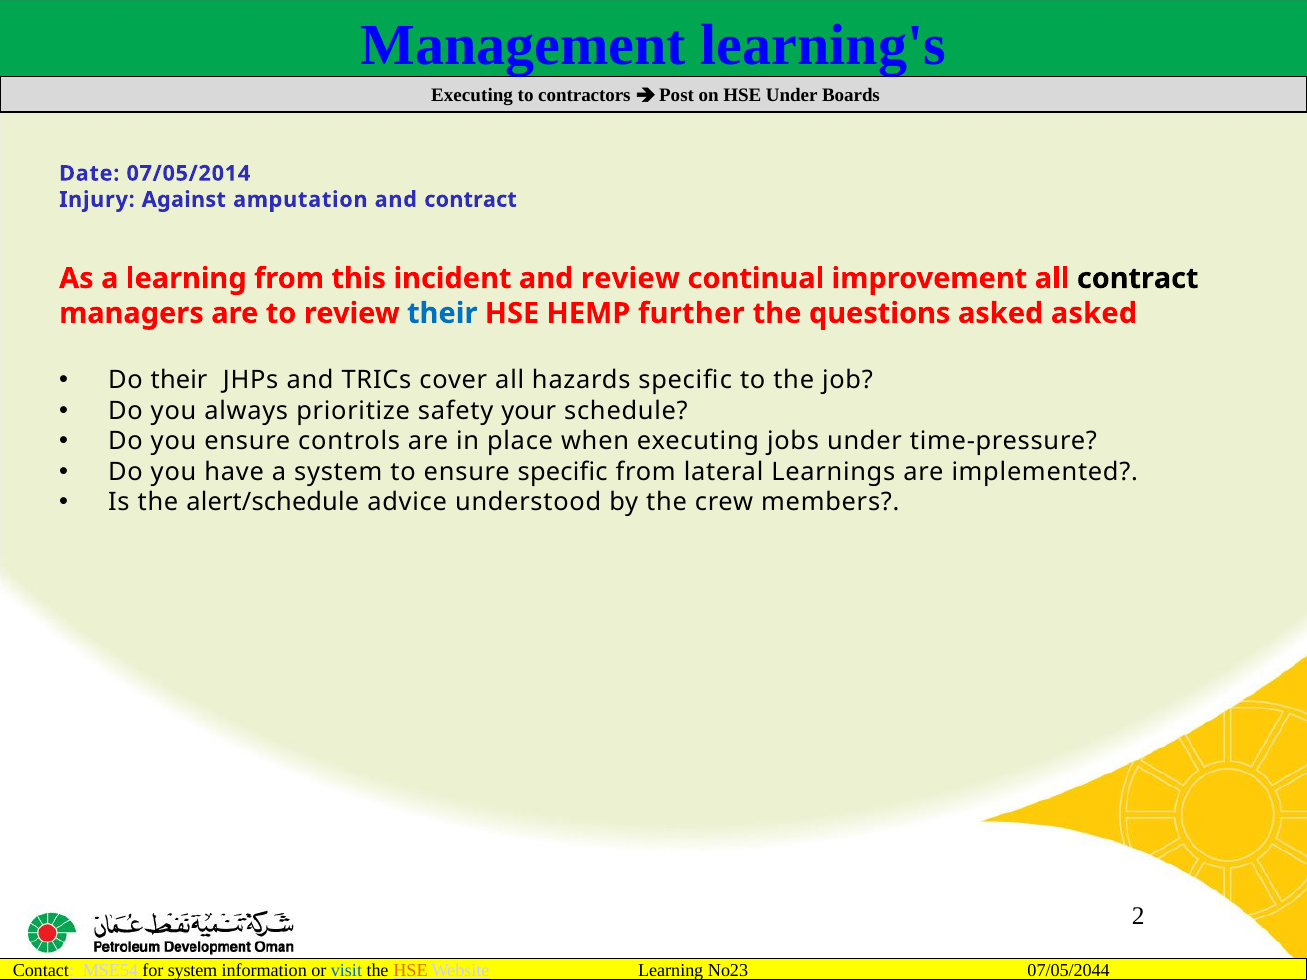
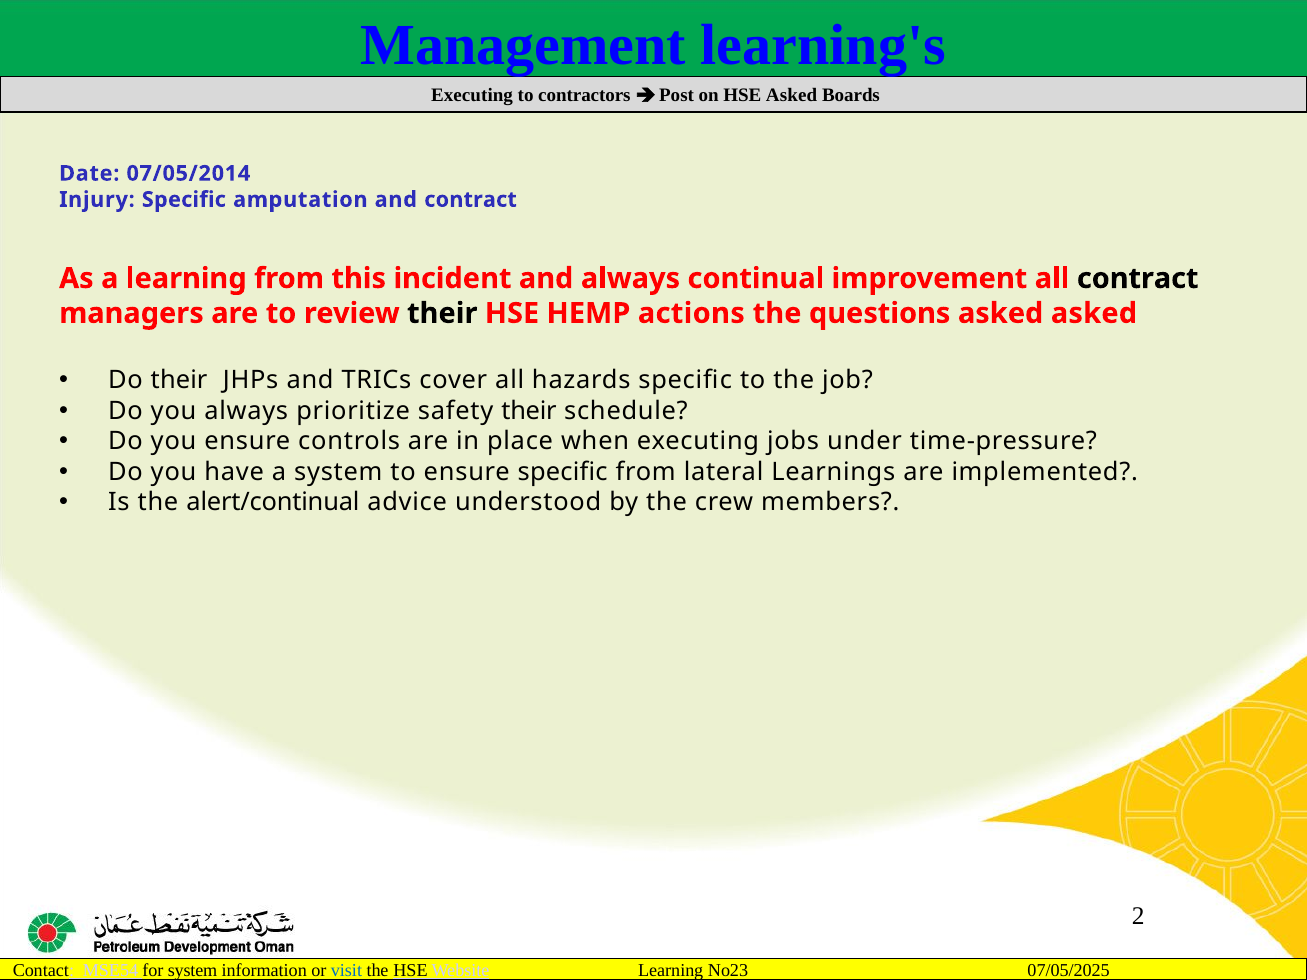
HSE Under: Under -> Asked
Injury Against: Against -> Specific
and review: review -> always
their at (442, 313) colour: blue -> black
further: further -> actions
safety your: your -> their
alert/schedule: alert/schedule -> alert/continual
HSE at (410, 971) colour: orange -> black
07/05/2044: 07/05/2044 -> 07/05/2025
